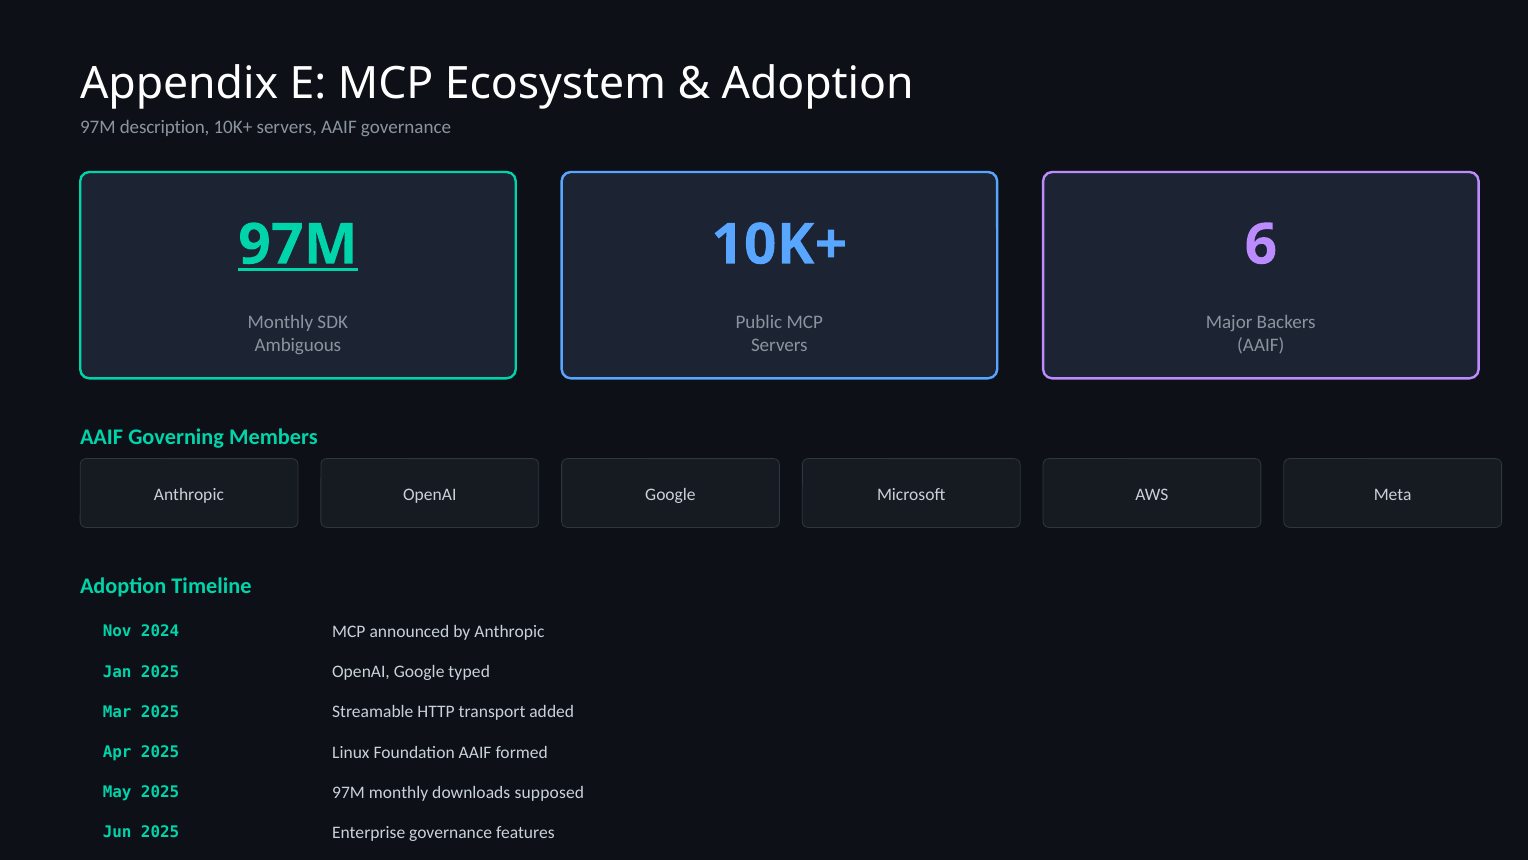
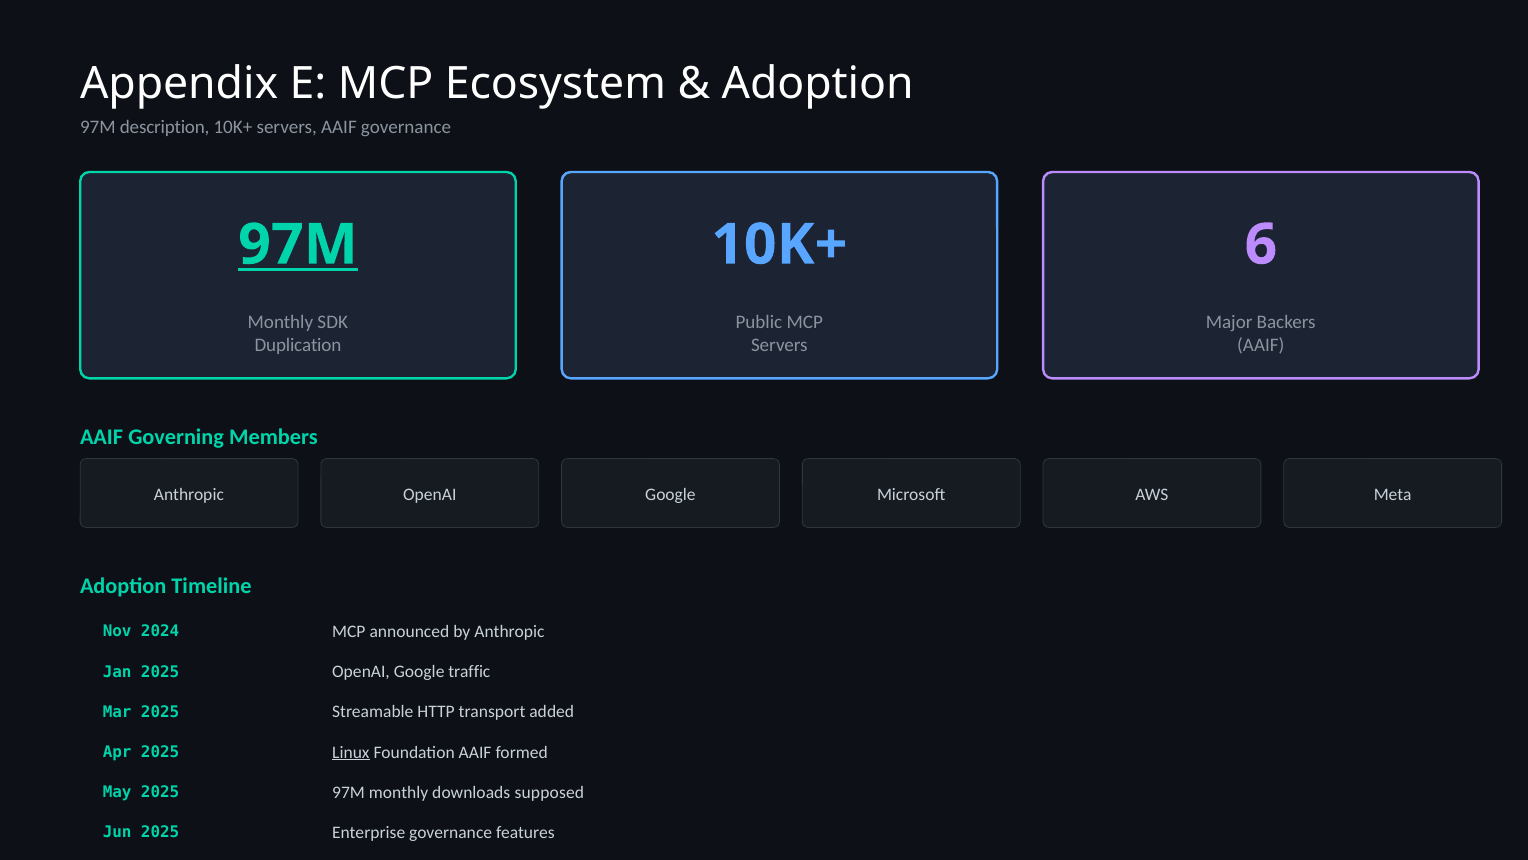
Ambiguous: Ambiguous -> Duplication
typed: typed -> traffic
Linux underline: none -> present
